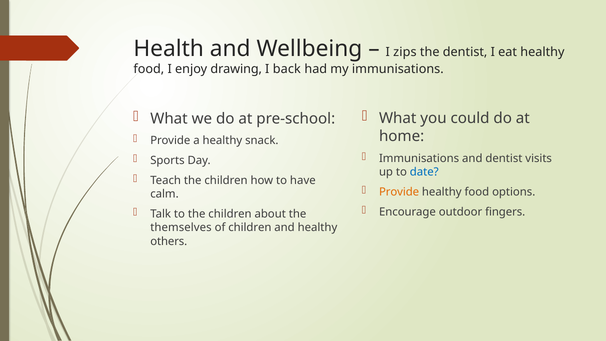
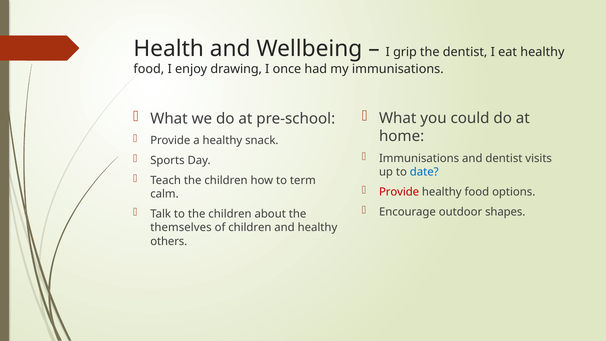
zips: zips -> grip
back: back -> once
have: have -> term
Provide at (399, 192) colour: orange -> red
fingers: fingers -> shapes
